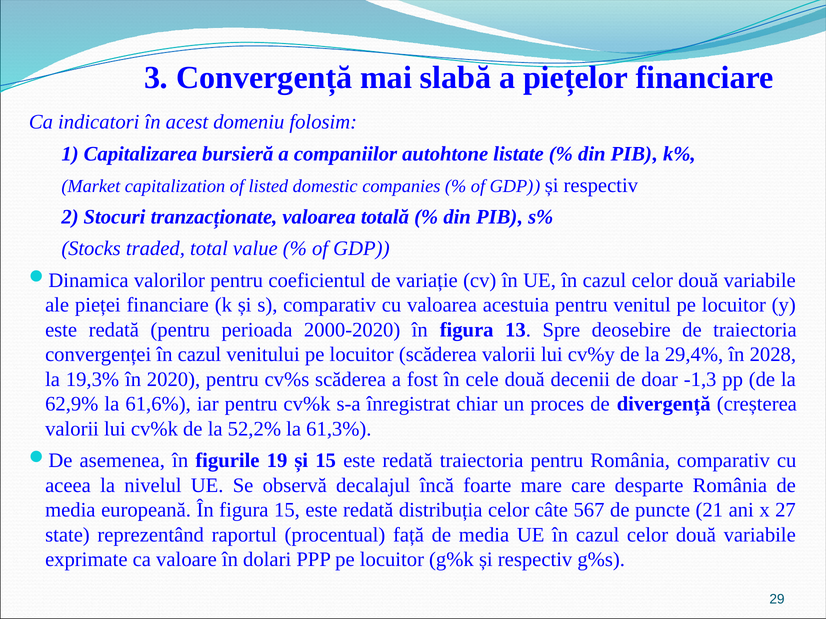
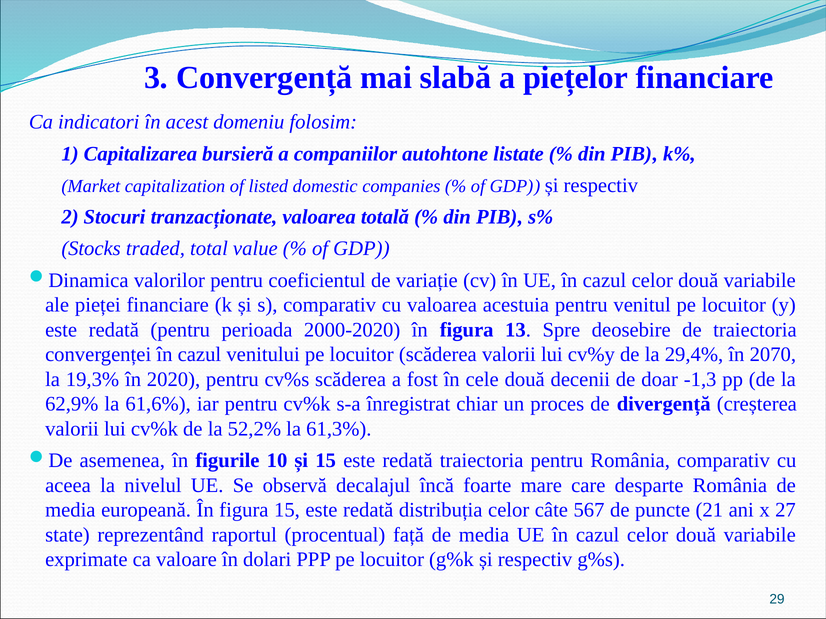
2028: 2028 -> 2070
19: 19 -> 10
